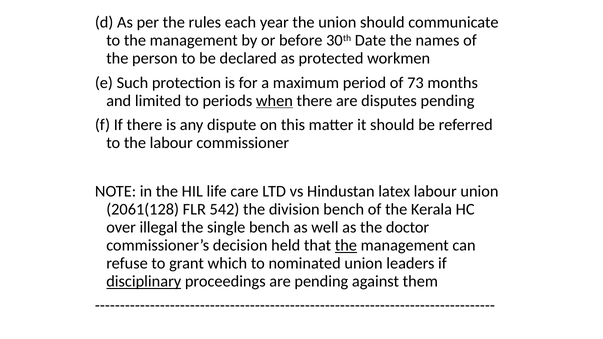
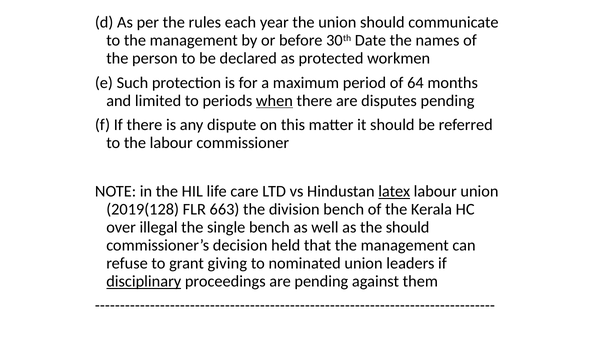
73: 73 -> 64
latex underline: none -> present
2061(128: 2061(128 -> 2019(128
542: 542 -> 663
the doctor: doctor -> should
the at (346, 246) underline: present -> none
which: which -> giving
